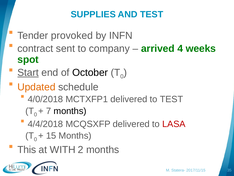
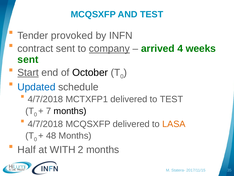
SUPPLIES at (93, 14): SUPPLIES -> MCQSXFP
company underline: none -> present
spot at (28, 59): spot -> sent
Updated colour: orange -> blue
4/0/2018 at (45, 99): 4/0/2018 -> 4/7/2018
4/4/2018 at (45, 124): 4/4/2018 -> 4/7/2018
LASA colour: red -> orange
15: 15 -> 48
This: This -> Half
